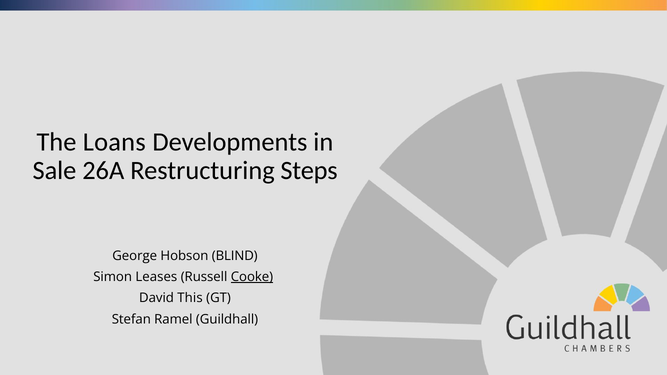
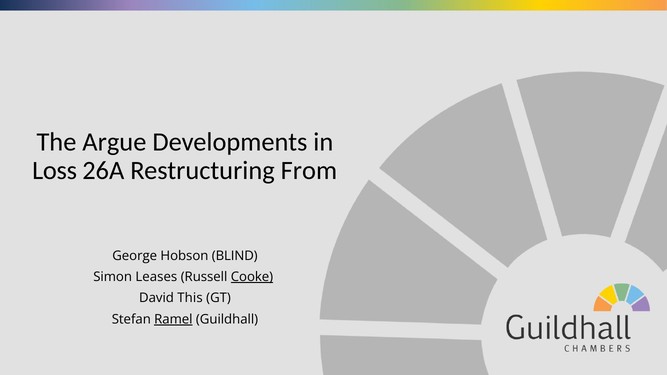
Loans: Loans -> Argue
Sale: Sale -> Loss
Steps: Steps -> From
Ramel underline: none -> present
